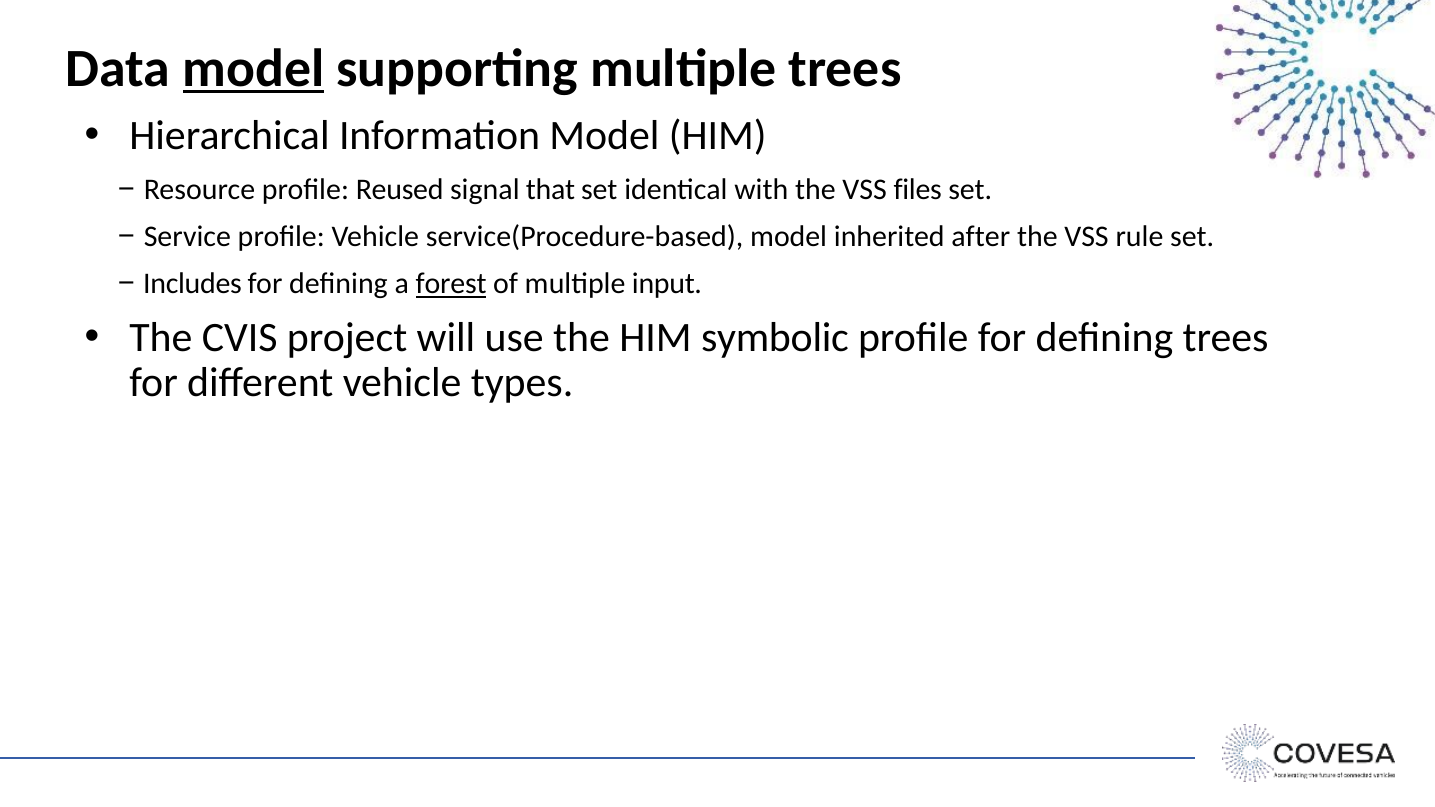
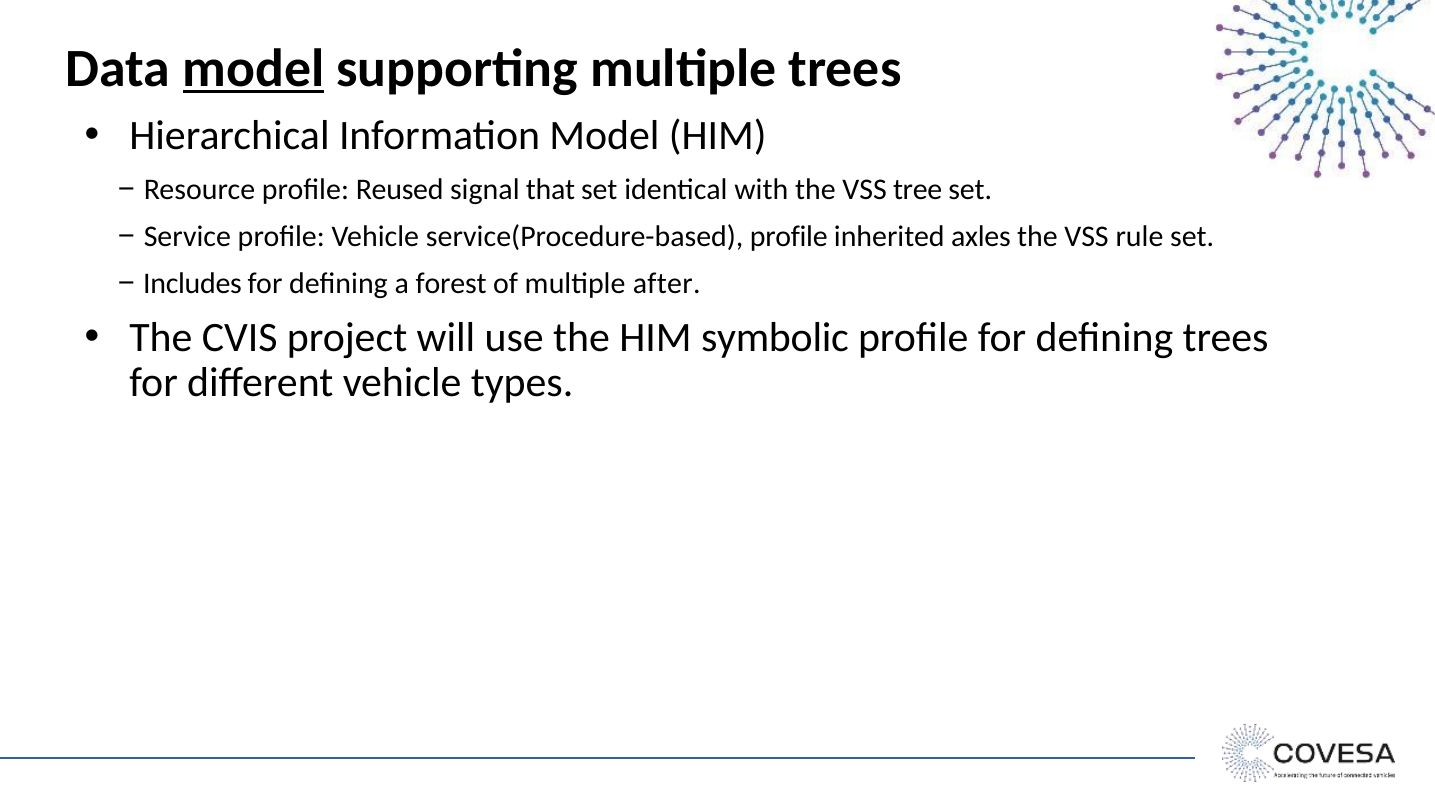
files: files -> tree
service(Procedure-based model: model -> profile
after: after -> axles
forest underline: present -> none
input: input -> after
